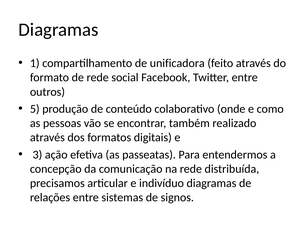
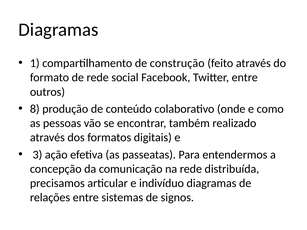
unificadora: unificadora -> construção
5: 5 -> 8
